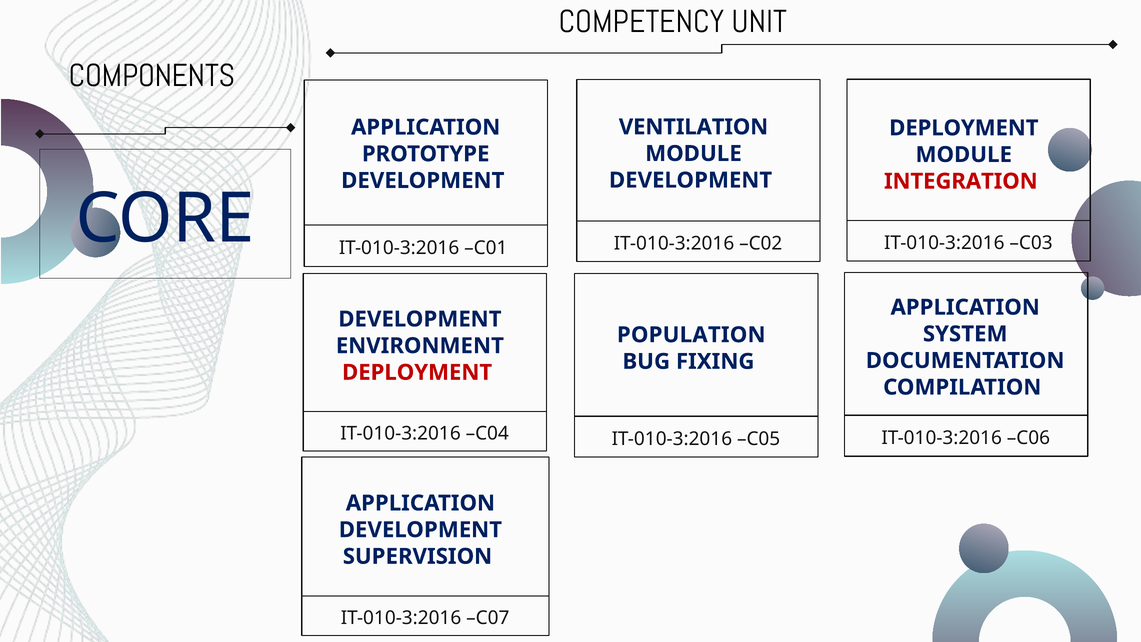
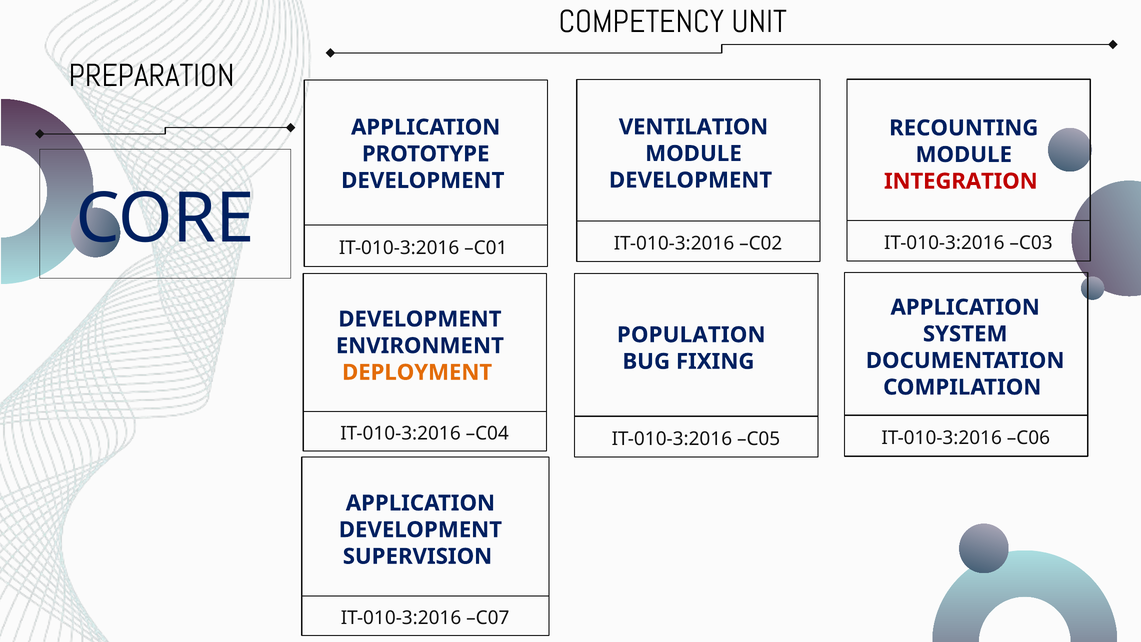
COMPONENTS: COMPONENTS -> PREPARATION
DEPLOYMENT at (964, 128): DEPLOYMENT -> RECOUNTING
DEPLOYMENT at (417, 372) colour: red -> orange
